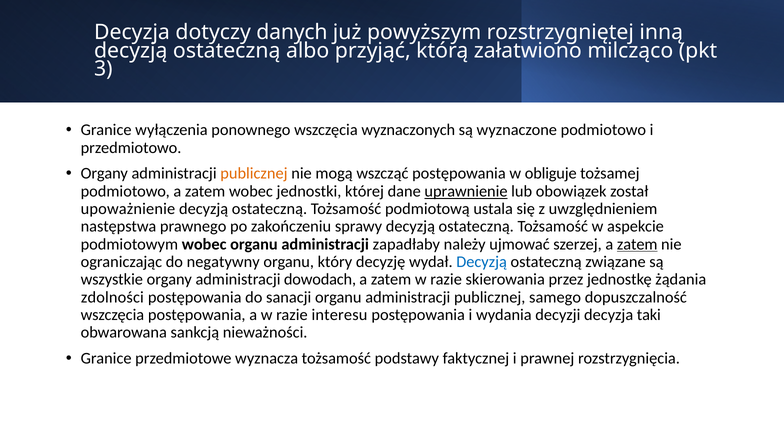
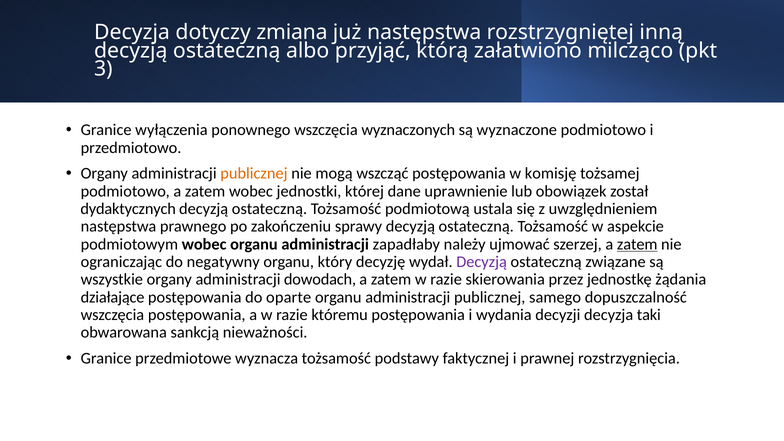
danych: danych -> zmiana
już powyższym: powyższym -> następstwa
obliguje: obliguje -> komisję
uprawnienie underline: present -> none
upoważnienie: upoważnienie -> dydaktycznych
Decyzją at (482, 262) colour: blue -> purple
zdolności: zdolności -> działające
sanacji: sanacji -> oparte
interesu: interesu -> któremu
